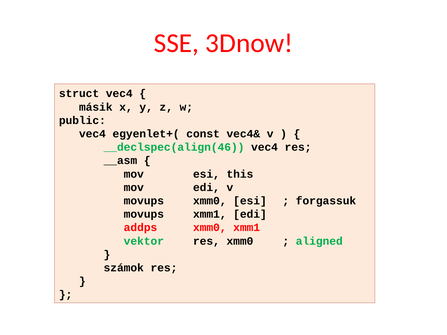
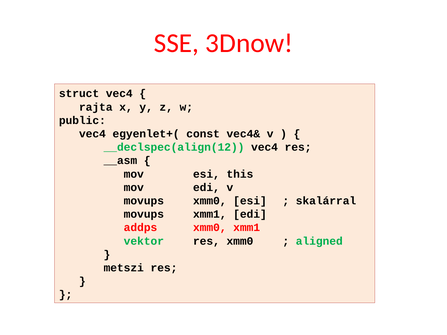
másik: másik -> rajta
__declspec(align(46: __declspec(align(46 -> __declspec(align(12
forgassuk: forgassuk -> skalárral
számok: számok -> metszi
